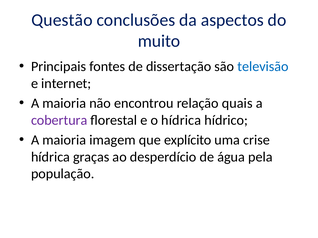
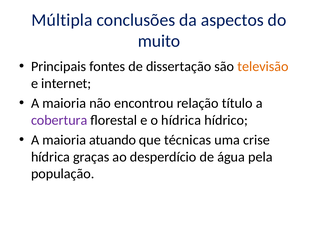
Questão: Questão -> Múltipla
televisão colour: blue -> orange
quais: quais -> título
imagem: imagem -> atuando
explícito: explícito -> técnicas
